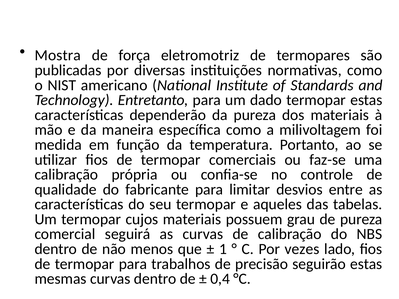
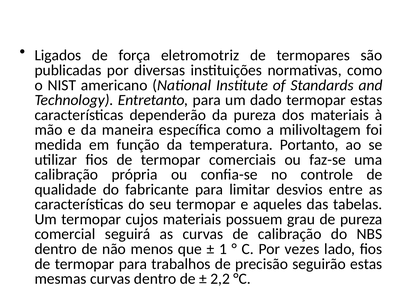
Mostra: Mostra -> Ligados
0,4: 0,4 -> 2,2
